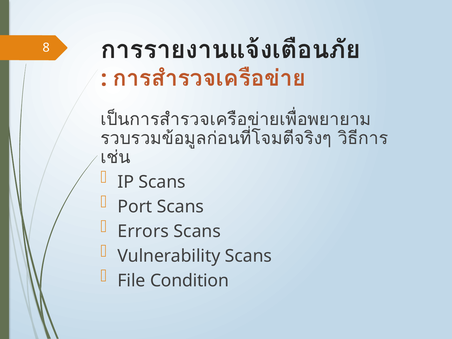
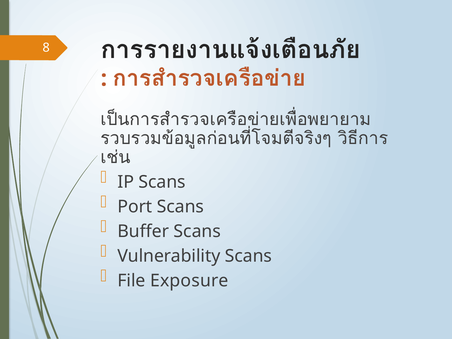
Errors: Errors -> Buffer
Condition: Condition -> Exposure
